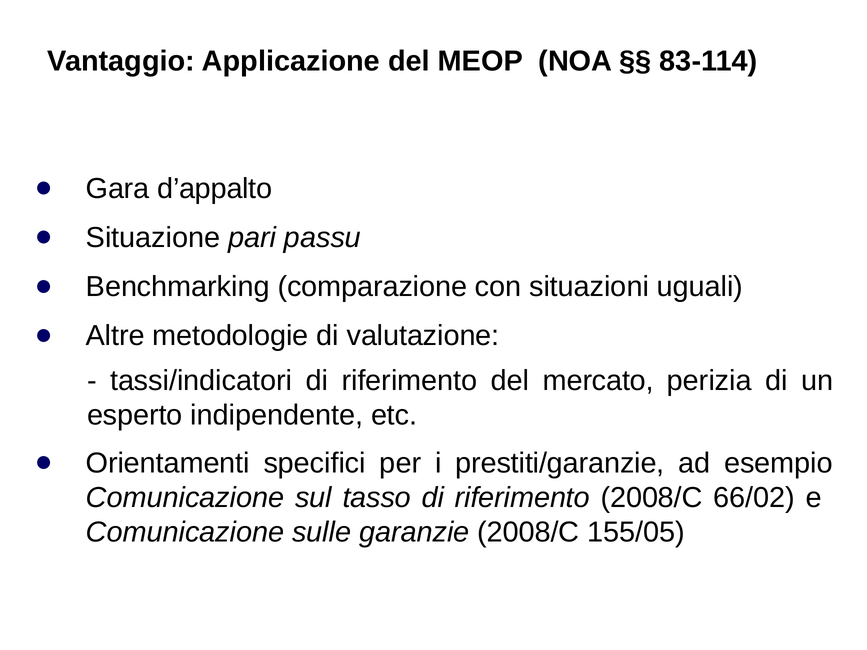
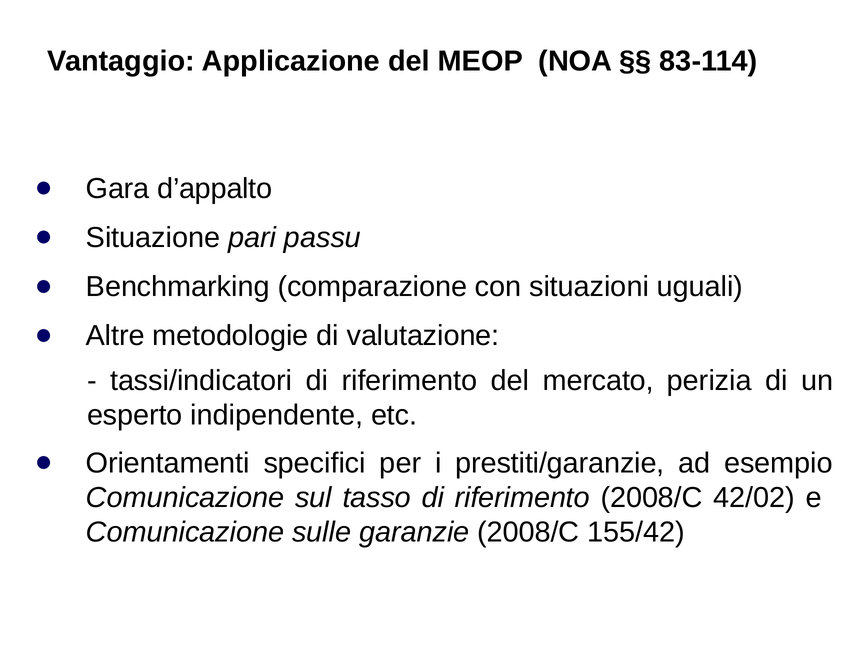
66/02: 66/02 -> 42/02
155/05: 155/05 -> 155/42
